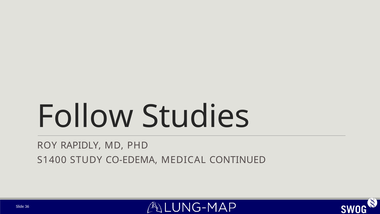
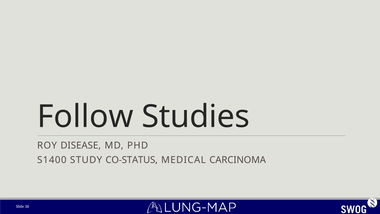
RAPIDLY: RAPIDLY -> DISEASE
CO-EDEMA: CO-EDEMA -> CO-STATUS
CONTINUED: CONTINUED -> CARCINOMA
